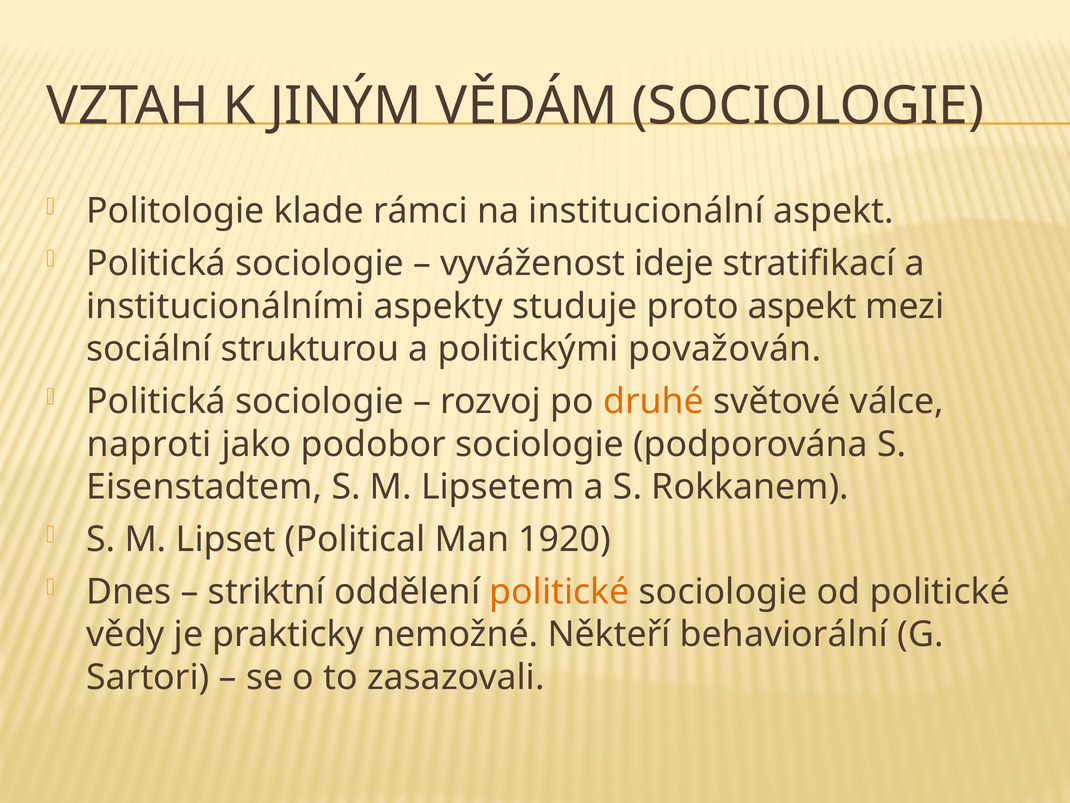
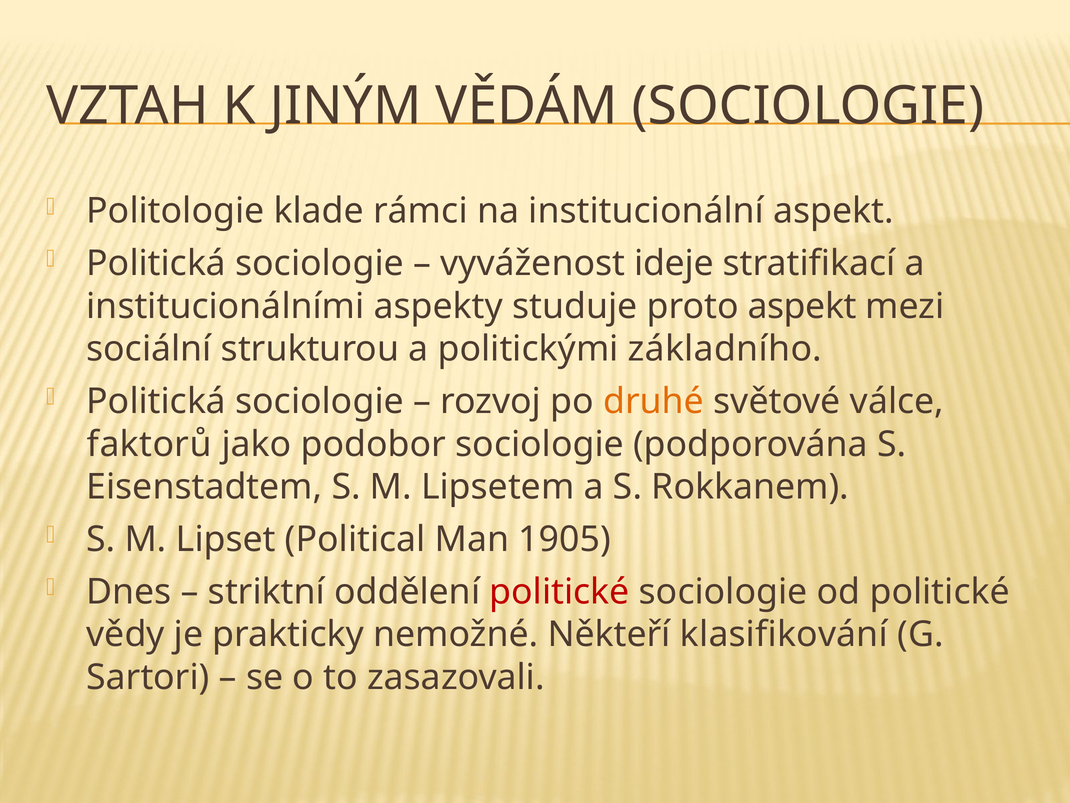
považován: považován -> základního
naproti: naproti -> faktorů
1920: 1920 -> 1905
politické at (560, 592) colour: orange -> red
behaviorální: behaviorální -> klasifikování
